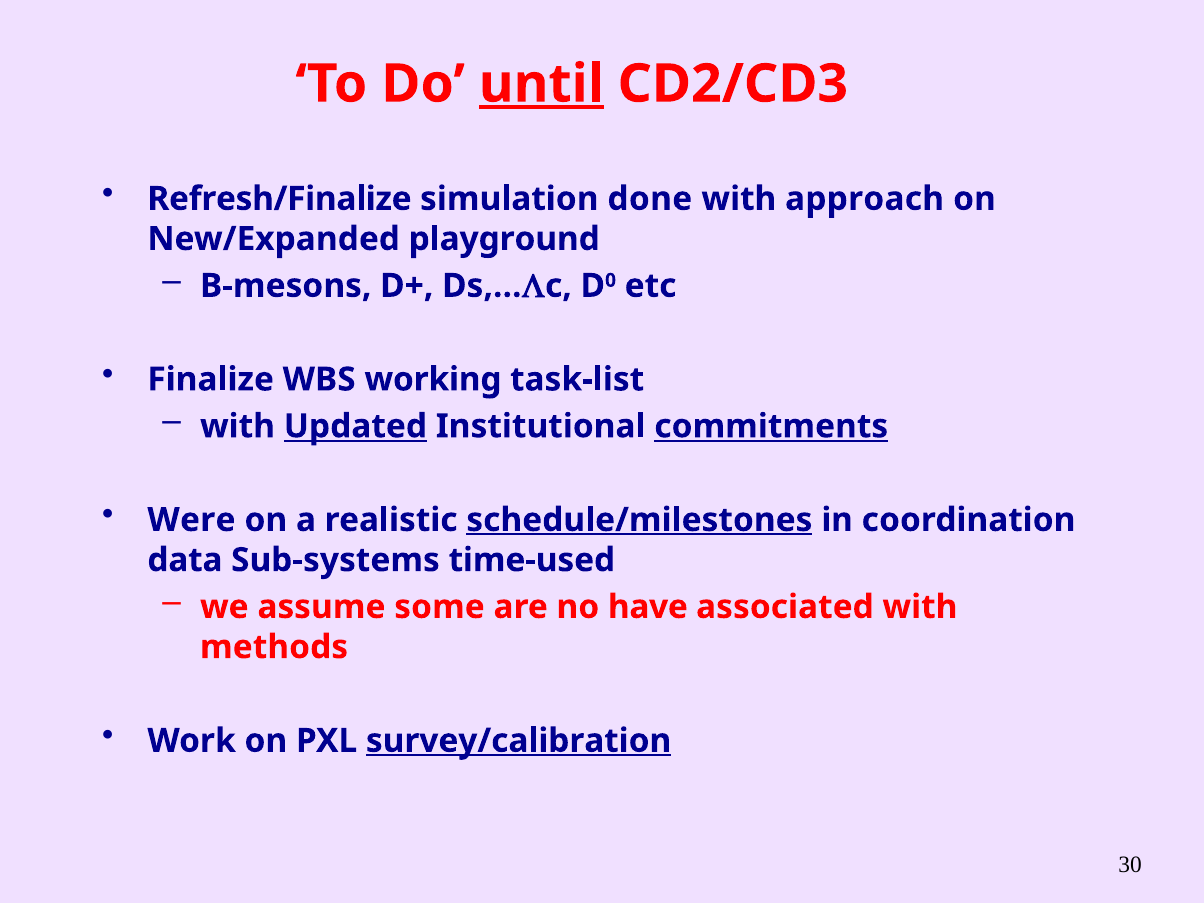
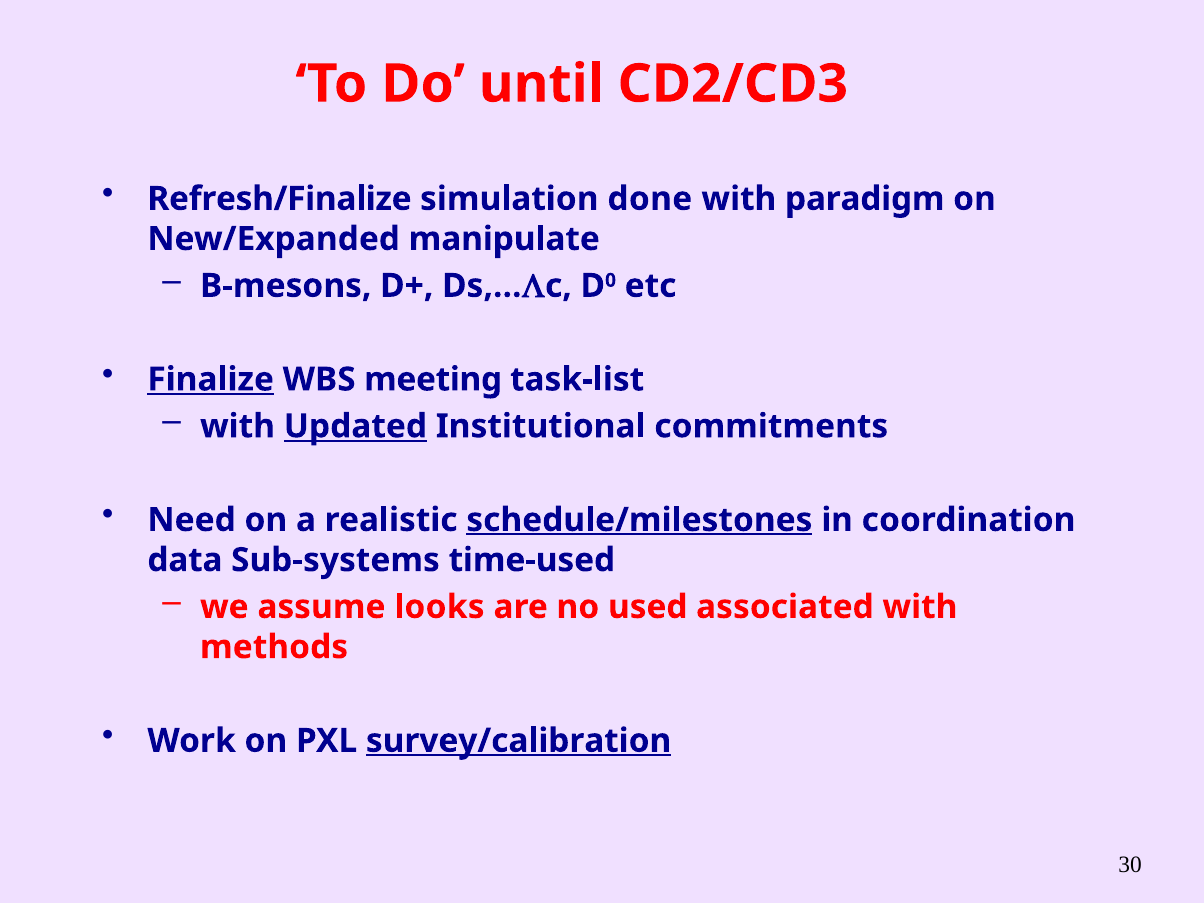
until underline: present -> none
approach: approach -> paradigm
playground: playground -> manipulate
Finalize underline: none -> present
working: working -> meeting
commitments underline: present -> none
Were: Were -> Need
some: some -> looks
have: have -> used
